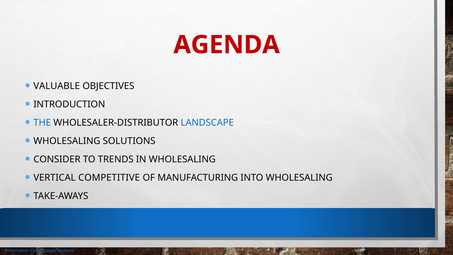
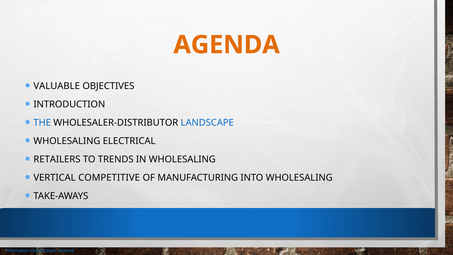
AGENDA colour: red -> orange
SOLUTIONS: SOLUTIONS -> ELECTRICAL
CONSIDER: CONSIDER -> RETAILERS
